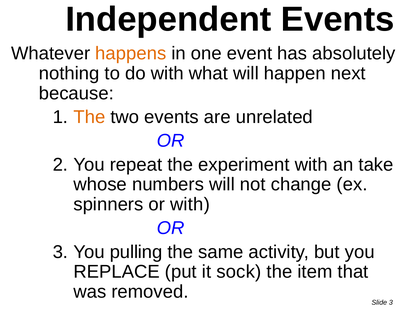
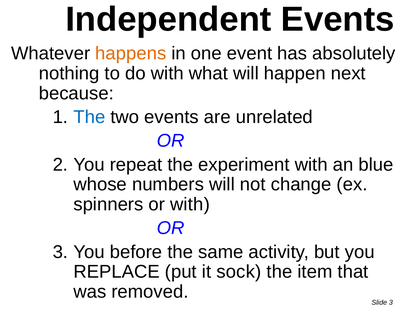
The at (89, 117) colour: orange -> blue
take: take -> blue
pulling: pulling -> before
